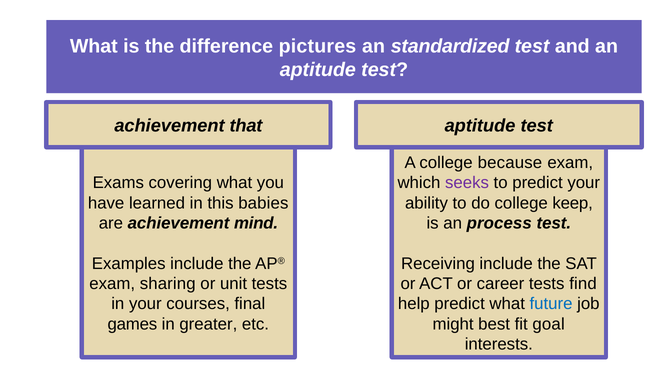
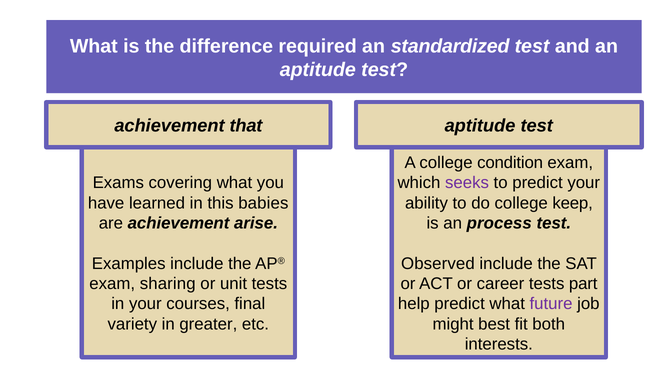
pictures: pictures -> required
because: because -> condition
mind: mind -> arise
Receiving: Receiving -> Observed
find: find -> part
future colour: blue -> purple
games: games -> variety
goal: goal -> both
